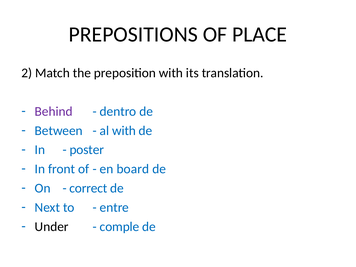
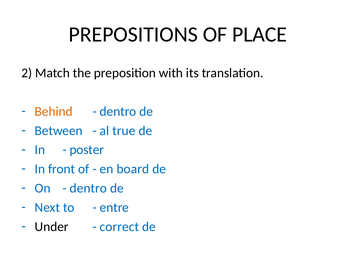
Behind colour: purple -> orange
al with: with -> true
correct at (88, 188): correct -> dentro
comple: comple -> correct
